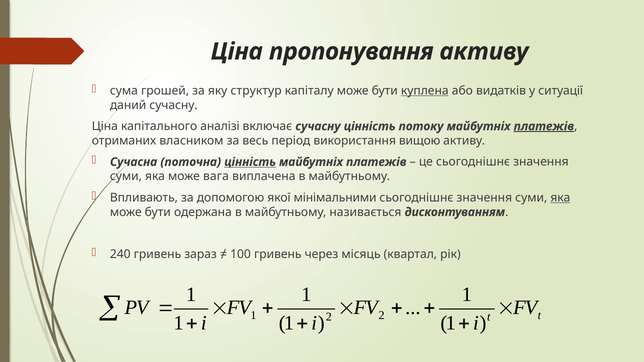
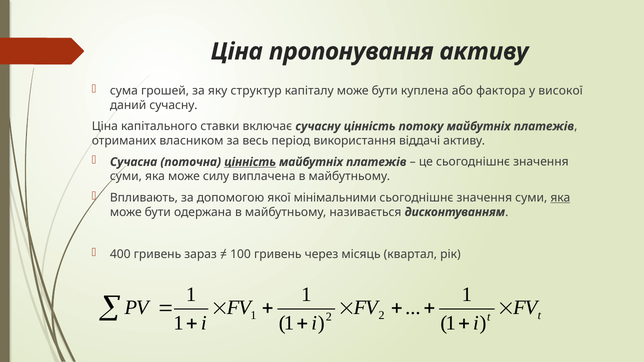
куплена underline: present -> none
видатків: видатків -> фактора
ситуації: ситуації -> високої
аналізі: аналізі -> ставки
платежів at (544, 126) underline: present -> none
вищою: вищою -> віддачі
вага: вага -> силу
240: 240 -> 400
